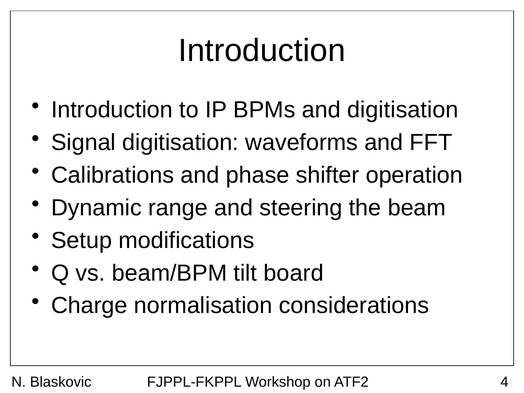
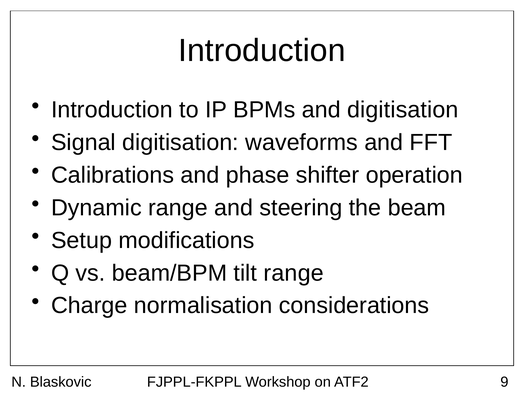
tilt board: board -> range
4: 4 -> 9
